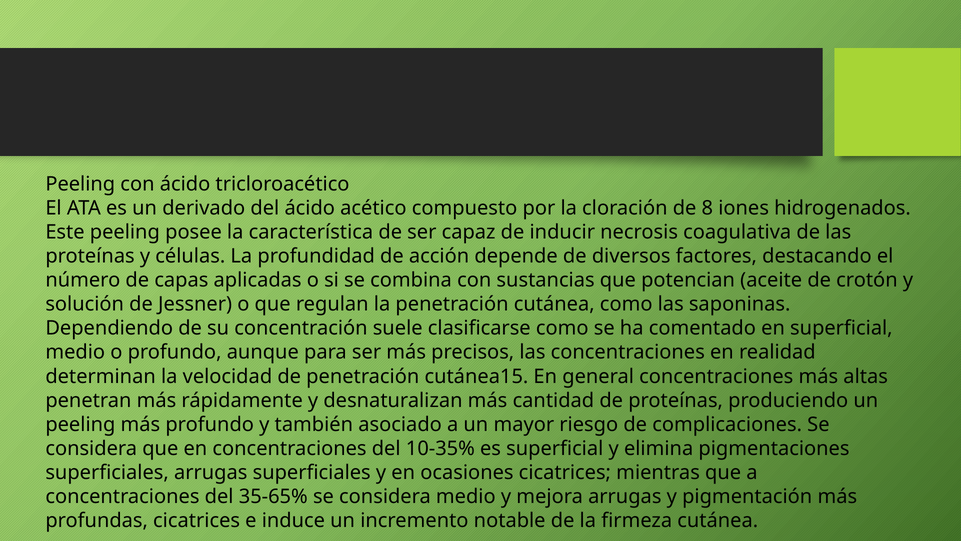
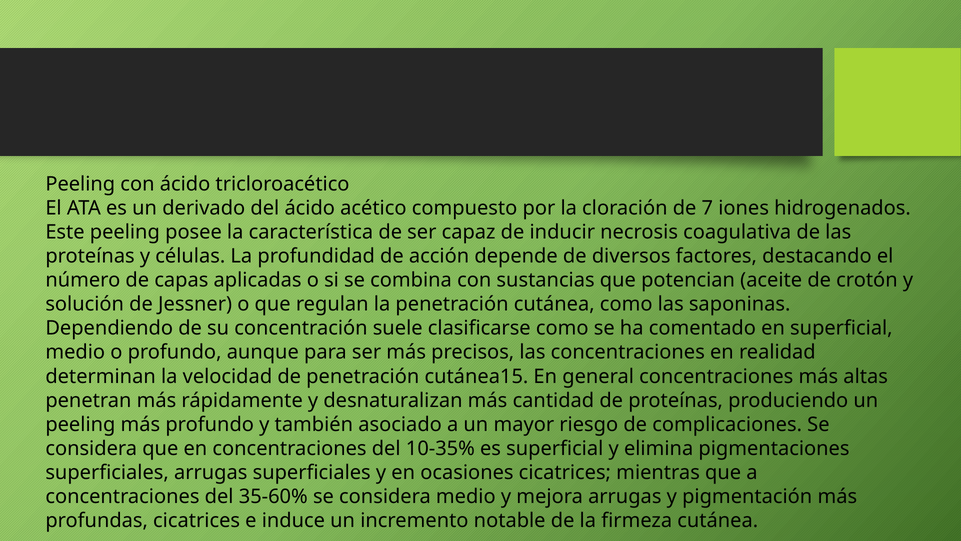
8: 8 -> 7
35-65%: 35-65% -> 35-60%
